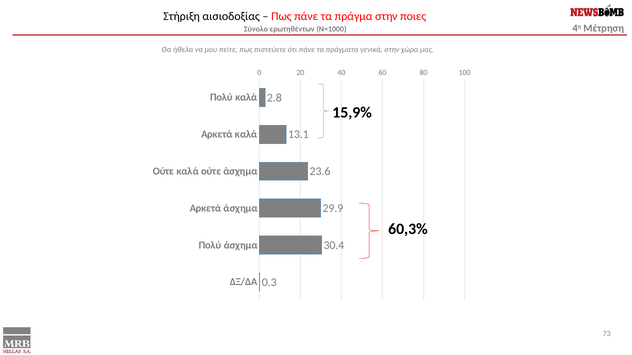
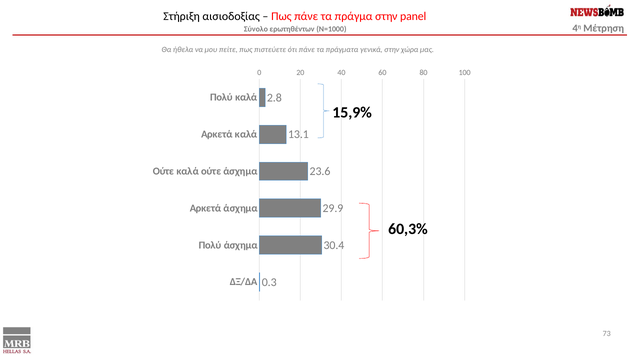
ποιες: ποιες -> panel
